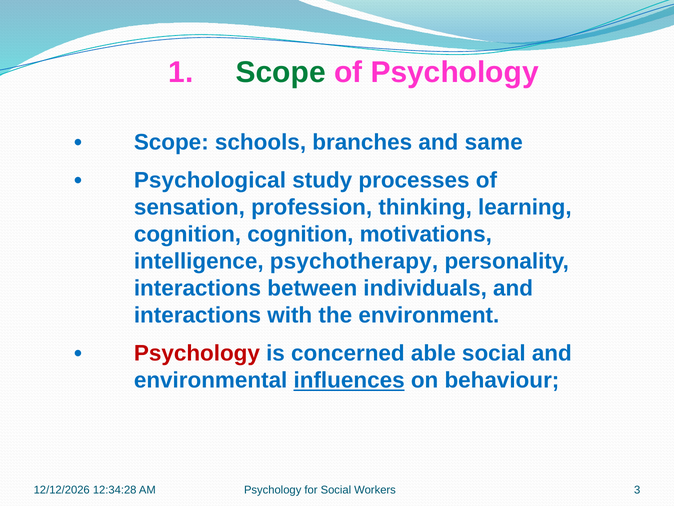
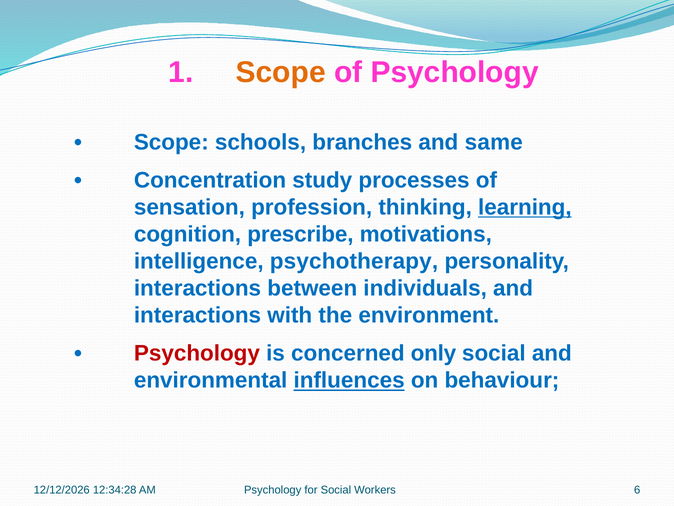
Scope at (281, 72) colour: green -> orange
Psychological: Psychological -> Concentration
learning underline: none -> present
cognition cognition: cognition -> prescribe
able: able -> only
3: 3 -> 6
